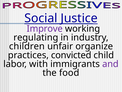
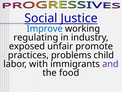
Improve colour: purple -> blue
children: children -> exposed
organize: organize -> promote
convicted: convicted -> problems
